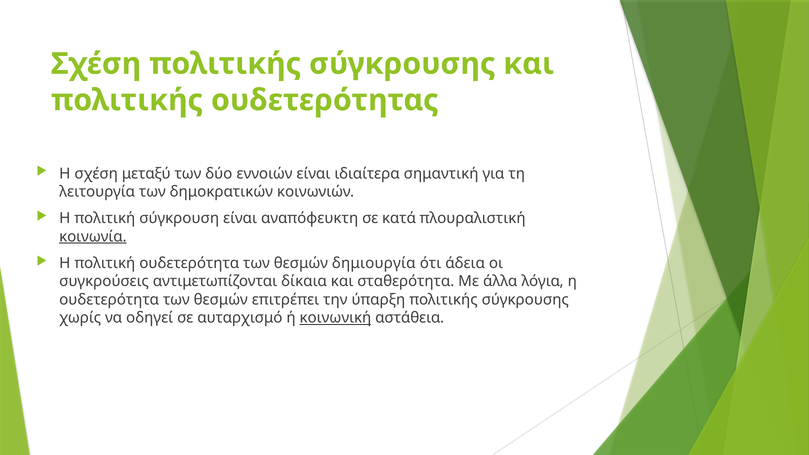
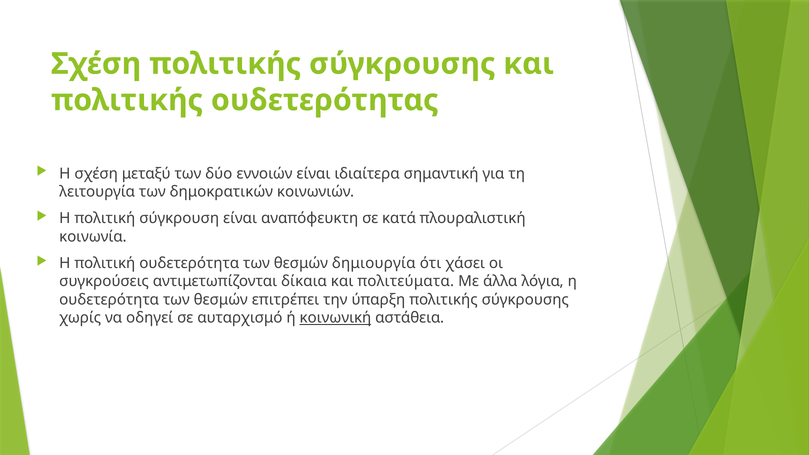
κοινωνία underline: present -> none
άδεια: άδεια -> χάσει
σταθερότητα: σταθερότητα -> πολιτεύματα
